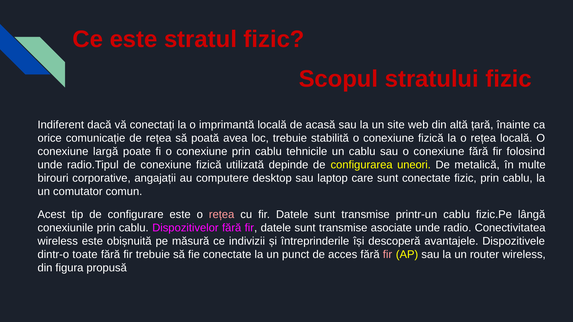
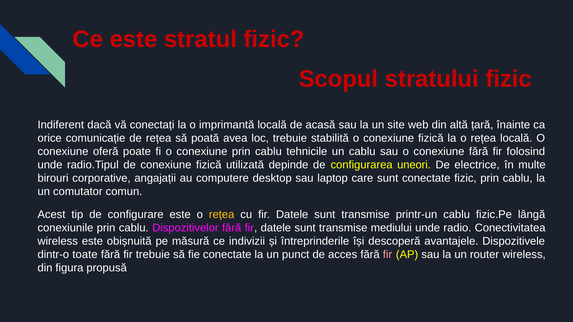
largă: largă -> oferă
metalică: metalică -> electrice
rețea at (222, 215) colour: pink -> yellow
asociate: asociate -> mediului
